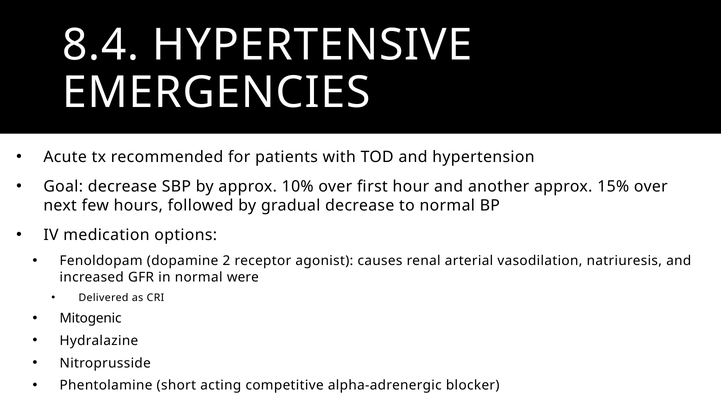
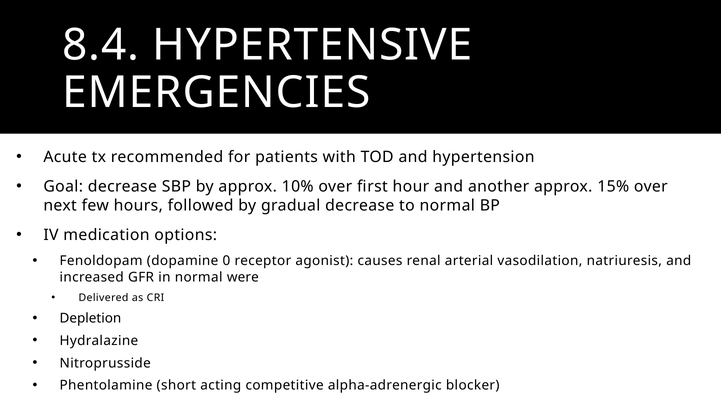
2: 2 -> 0
Mitogenic: Mitogenic -> Depletion
